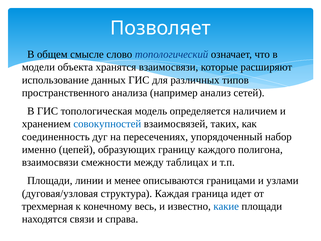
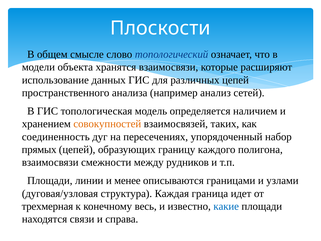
Позволяет: Позволяет -> Плоскости
различных типов: типов -> цепей
совокупностей colour: blue -> orange
именно: именно -> прямых
таблицах: таблицах -> рудников
